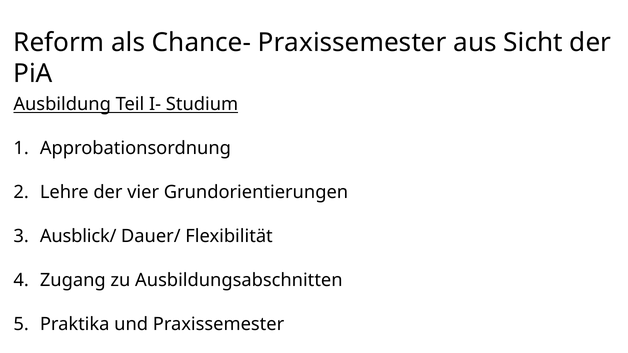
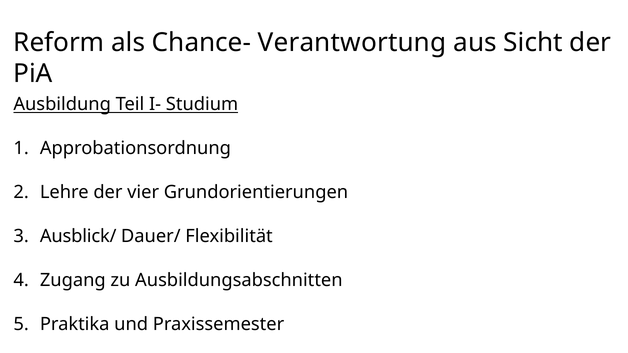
Chance- Praxissemester: Praxissemester -> Verantwortung
